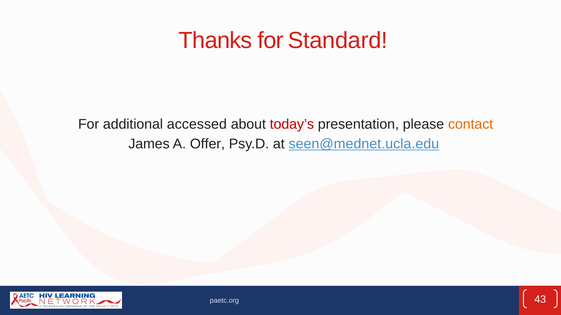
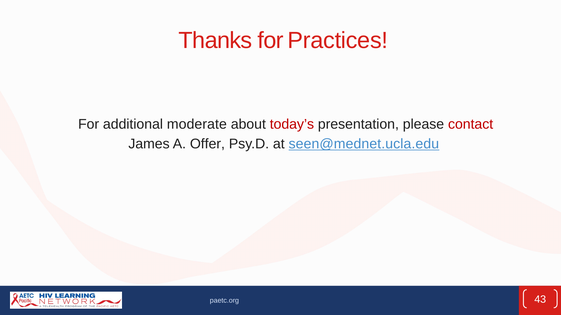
Standard: Standard -> Practices
accessed: accessed -> moderate
contact colour: orange -> red
